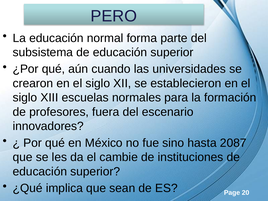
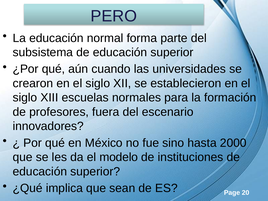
2087: 2087 -> 2000
cambie: cambie -> modelo
